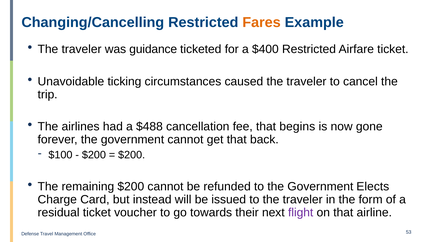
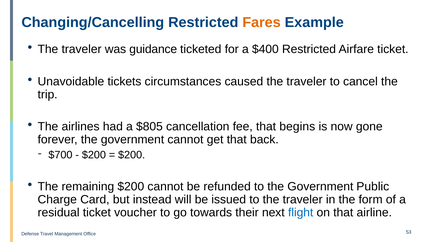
ticking: ticking -> tickets
$488: $488 -> $805
$100: $100 -> $700
Elects: Elects -> Public
flight colour: purple -> blue
